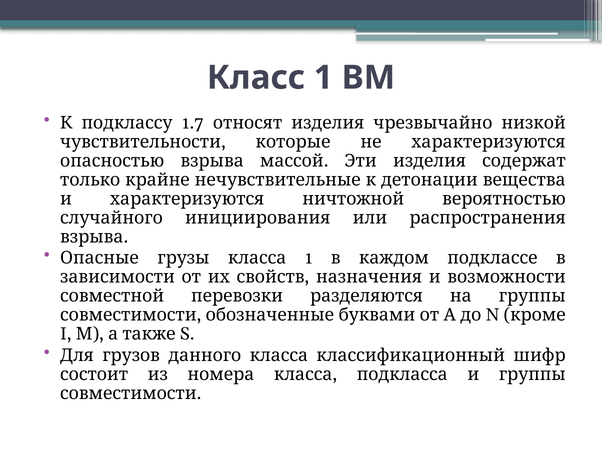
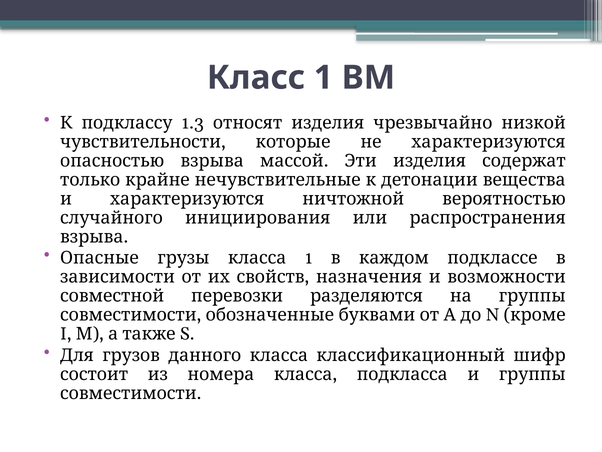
1.7: 1.7 -> 1.3
